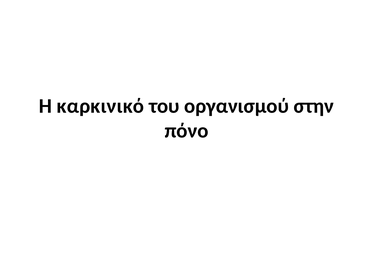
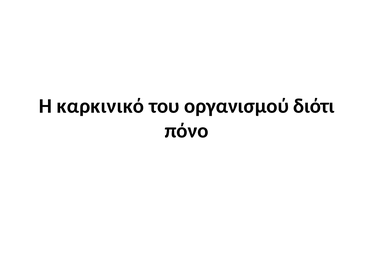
στην: στην -> διότι
